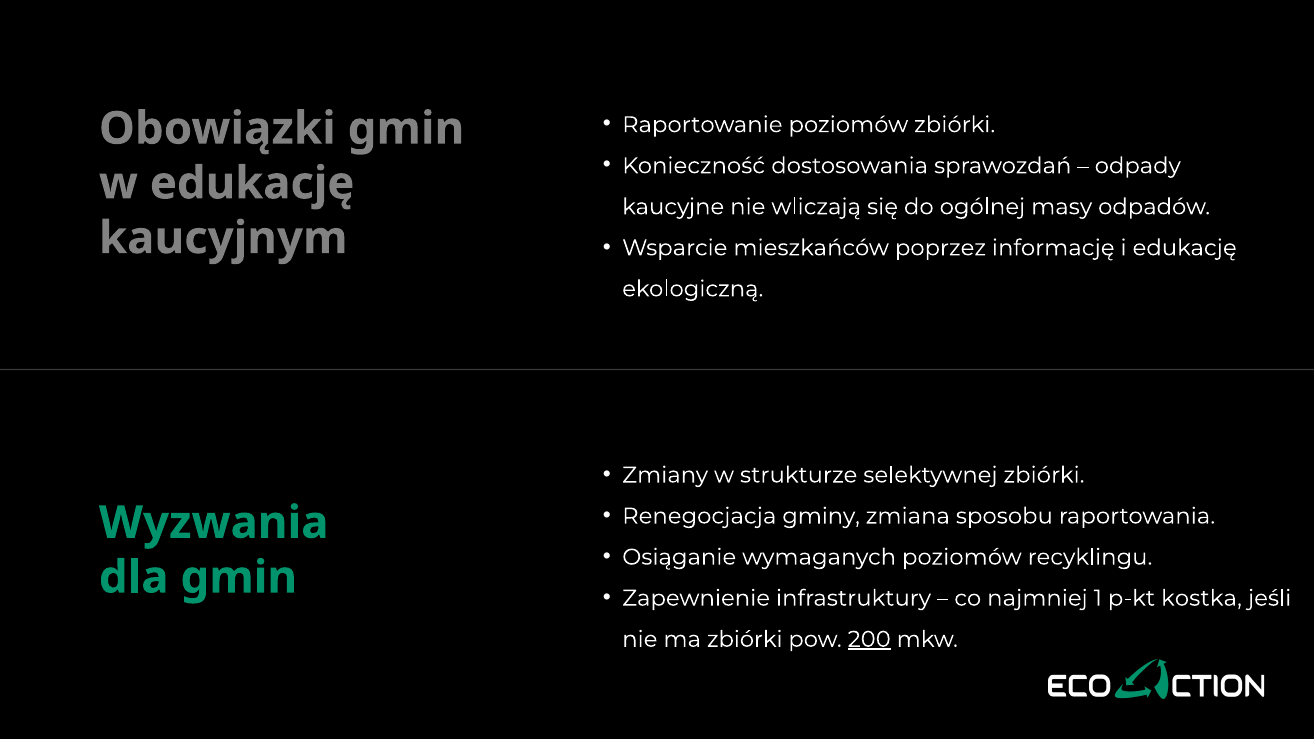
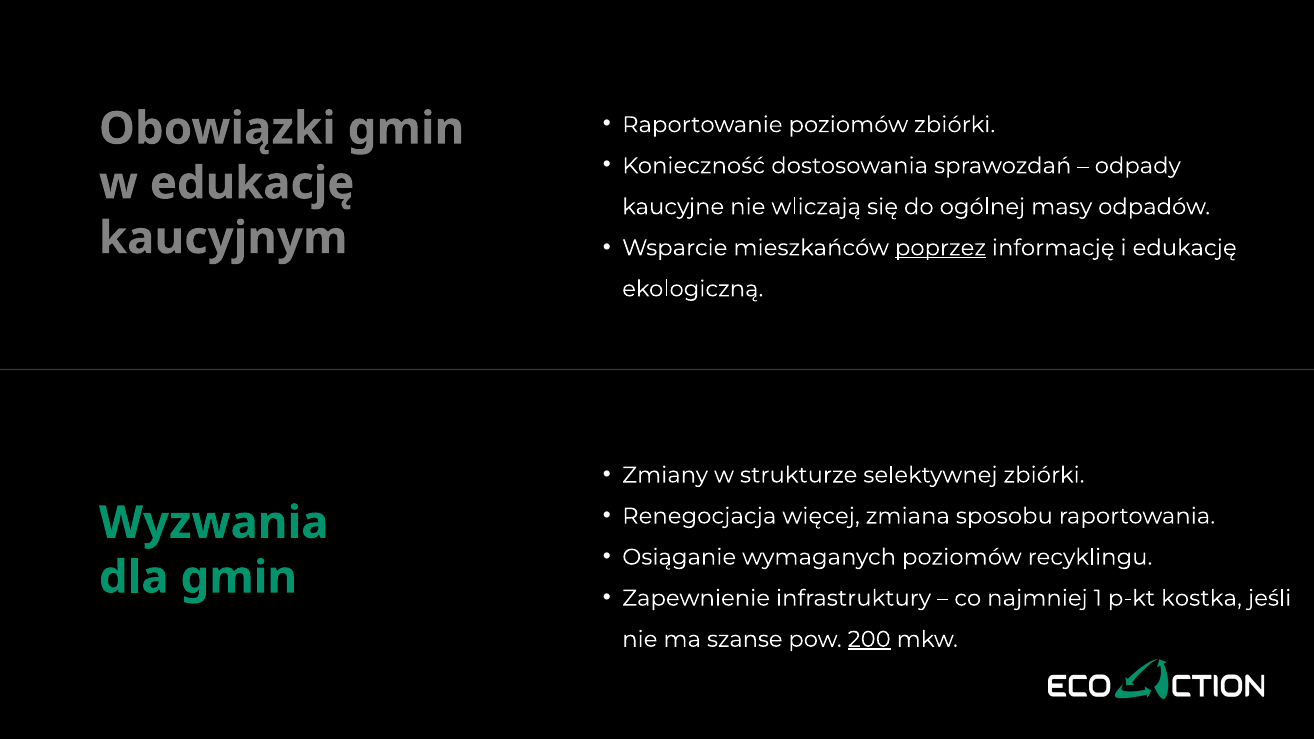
poprzez underline: none -> present
gminy: gminy -> więcej
ma zbiórki: zbiórki -> szanse
